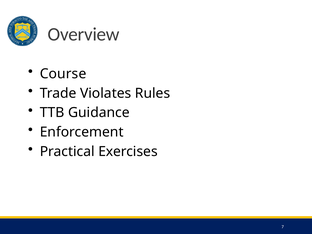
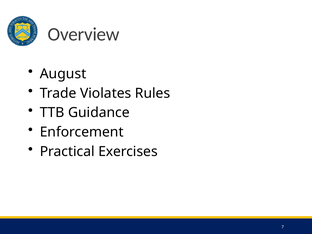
Course: Course -> August
